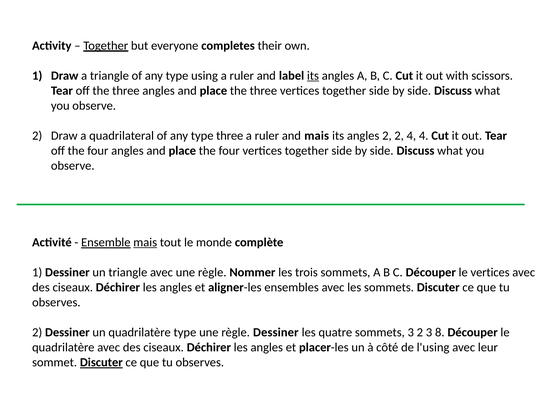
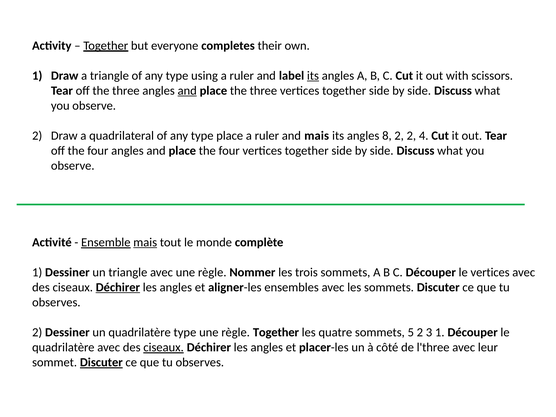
and at (187, 91) underline: none -> present
type three: three -> place
angles 2: 2 -> 8
2 4: 4 -> 2
Déchirer at (118, 287) underline: none -> present
règle Dessiner: Dessiner -> Together
sommets 3: 3 -> 5
3 8: 8 -> 1
ciseaux at (164, 347) underline: none -> present
l'using: l'using -> l'three
